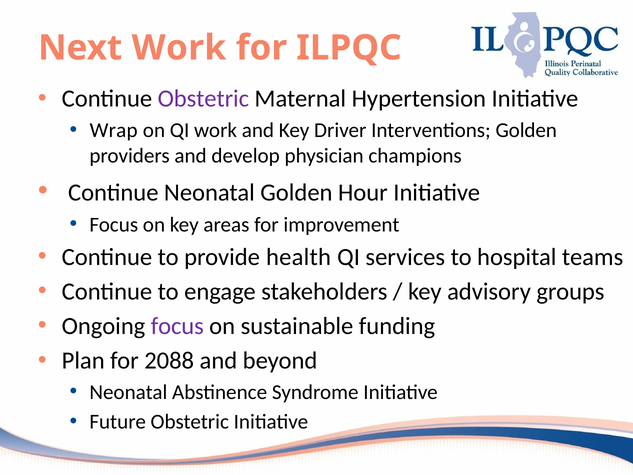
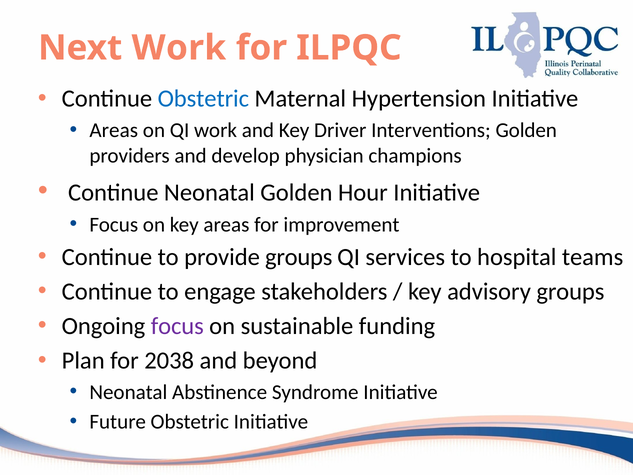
Obstetric at (203, 99) colour: purple -> blue
Wrap at (114, 130): Wrap -> Areas
provide health: health -> groups
2088: 2088 -> 2038
